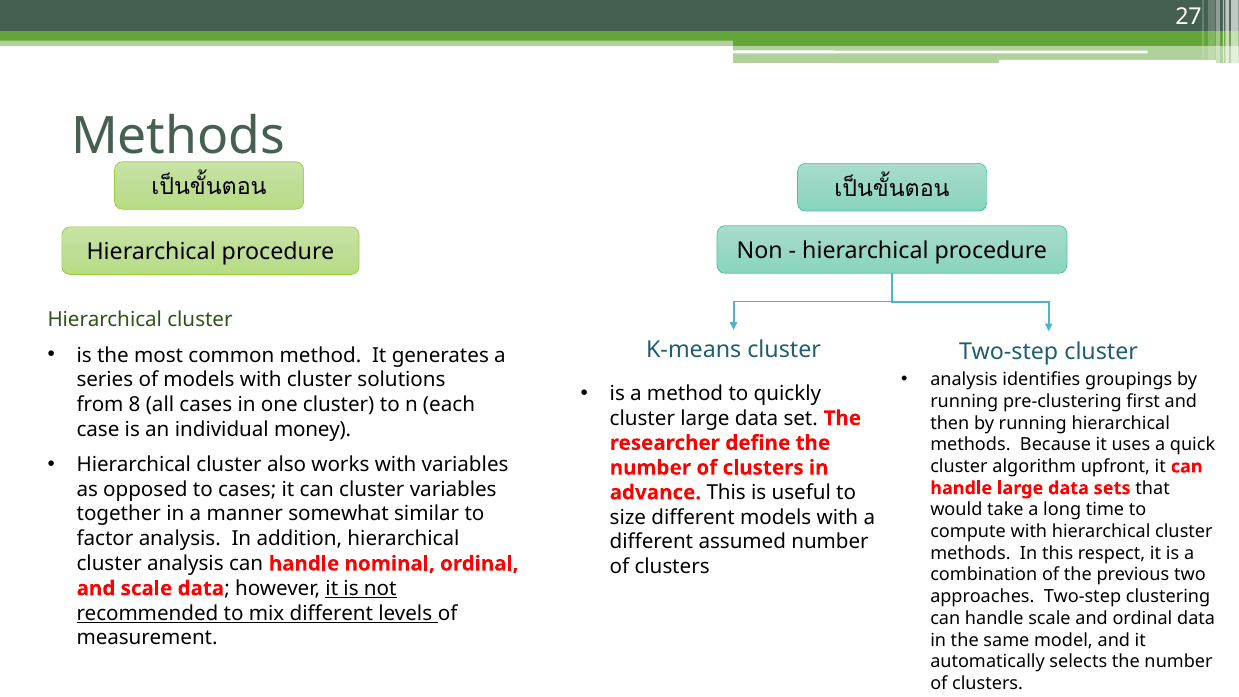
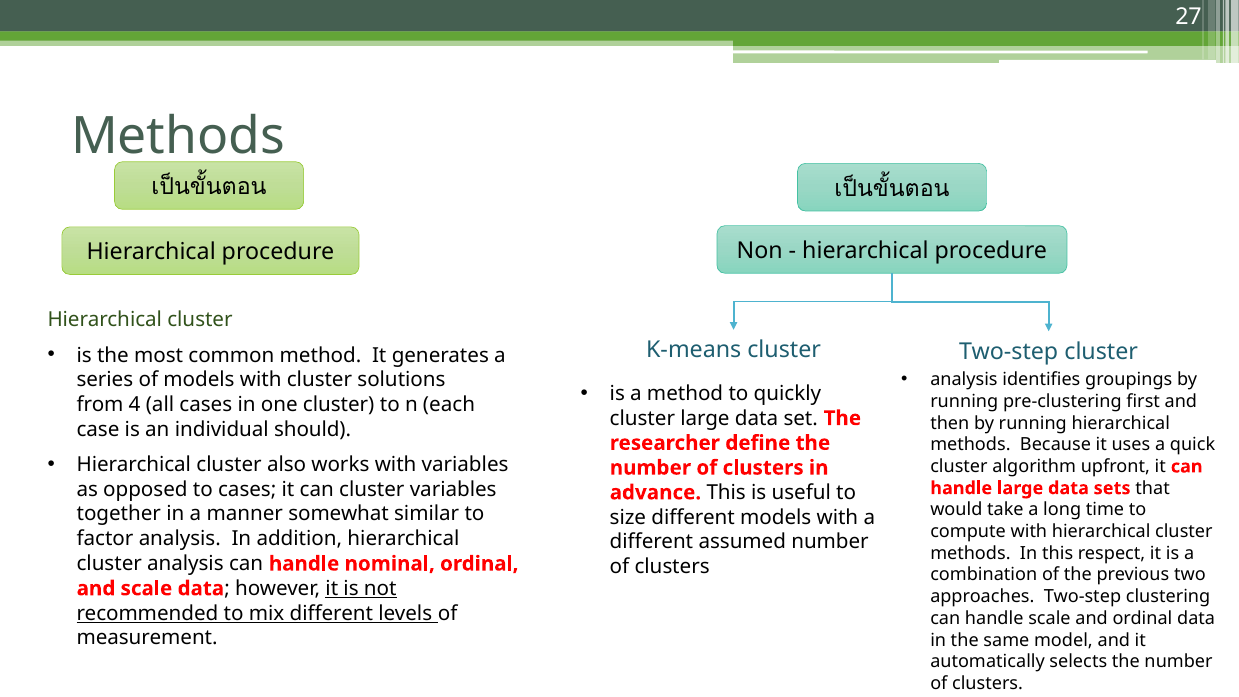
8: 8 -> 4
money: money -> should
